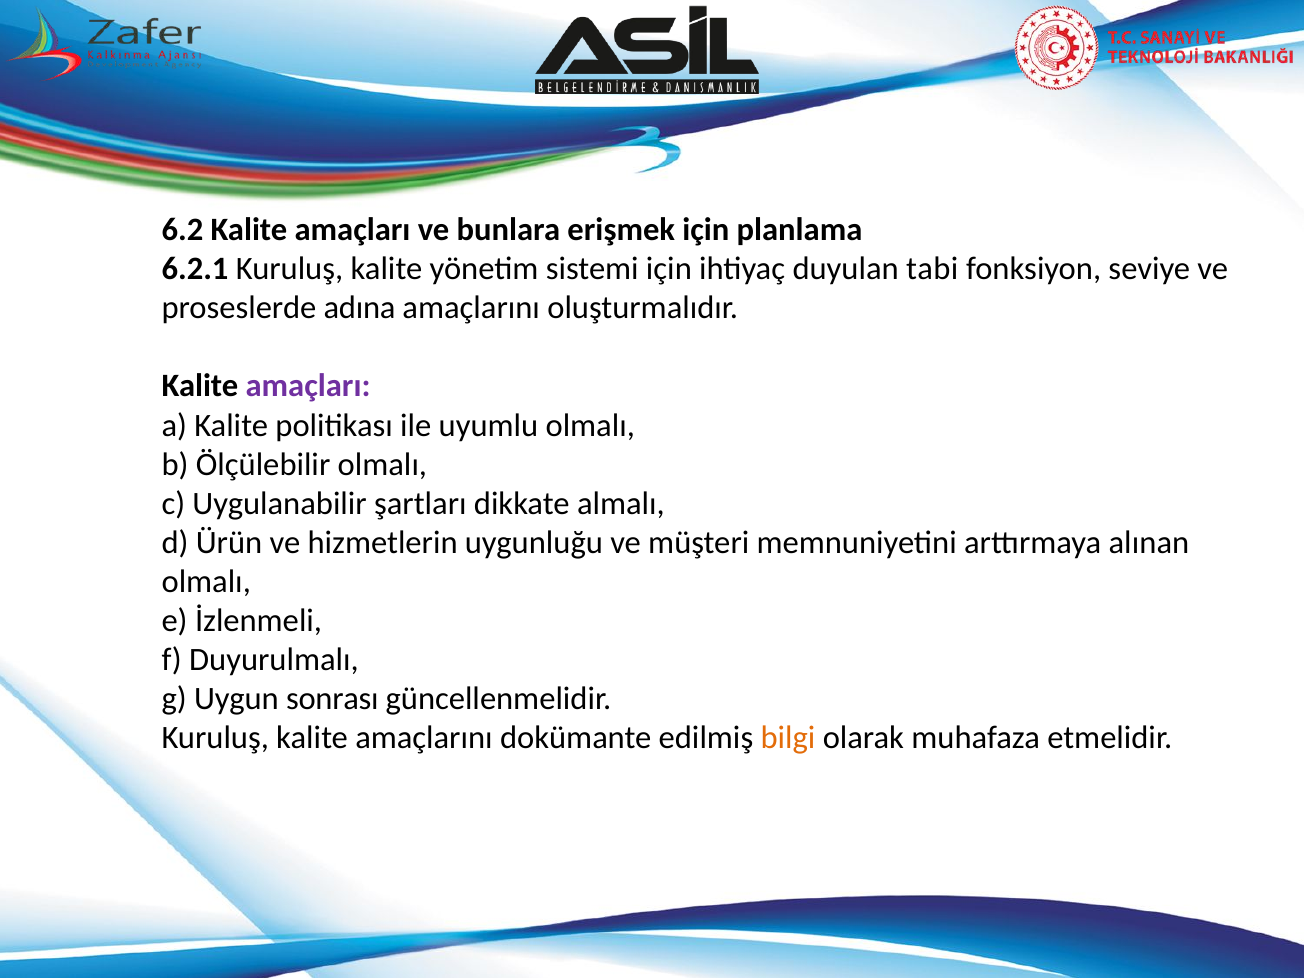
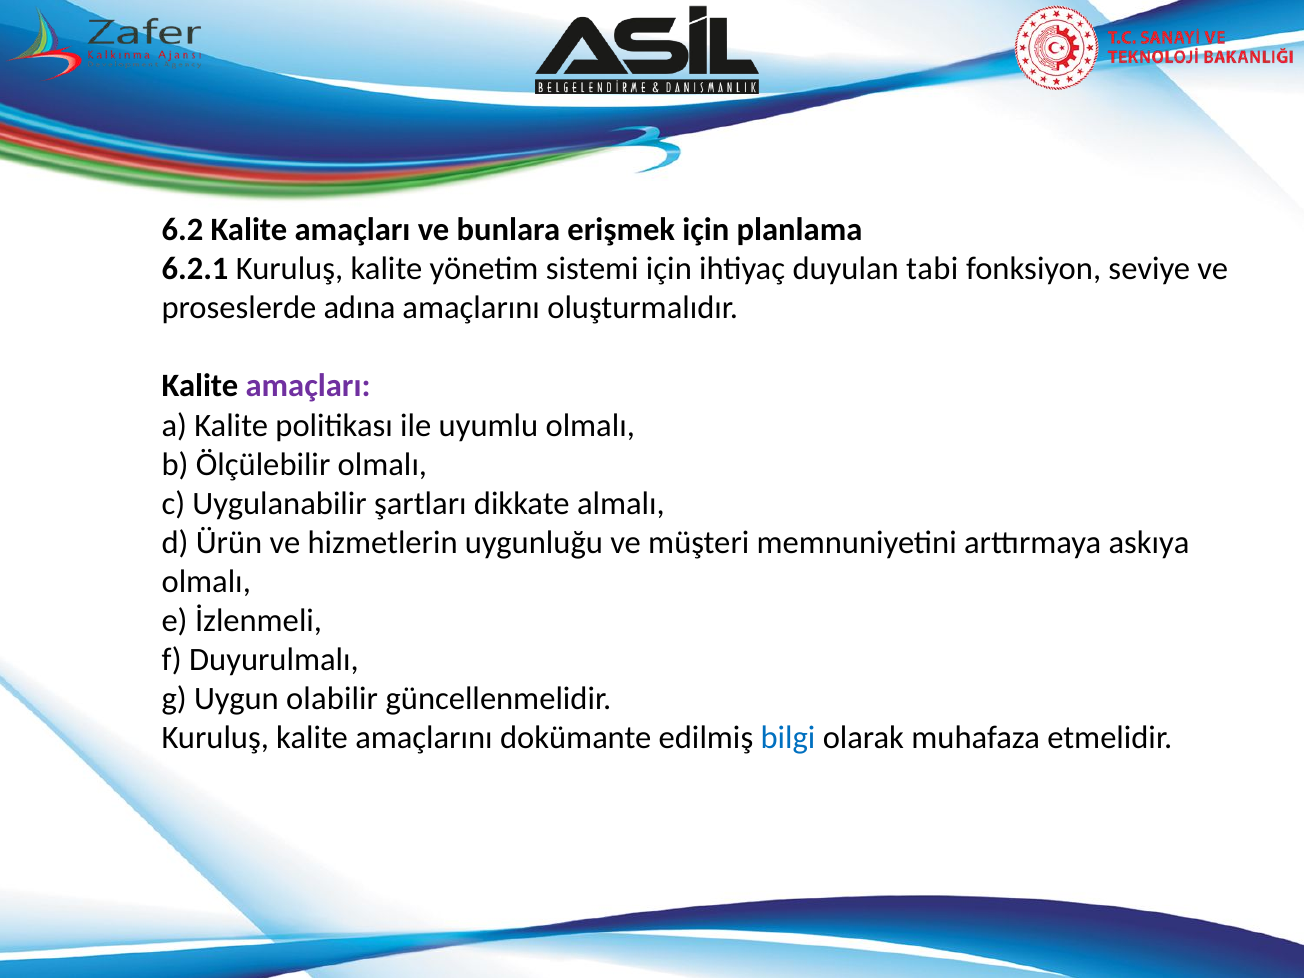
alınan: alınan -> askıya
sonrası: sonrası -> olabilir
bilgi colour: orange -> blue
